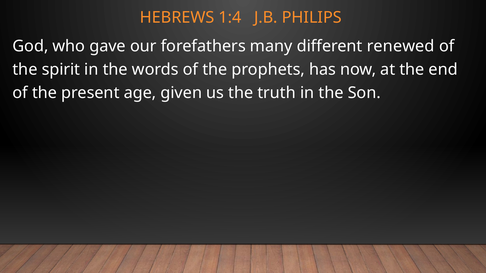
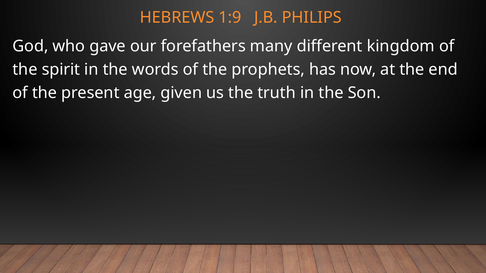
1:4: 1:4 -> 1:9
renewed: renewed -> kingdom
